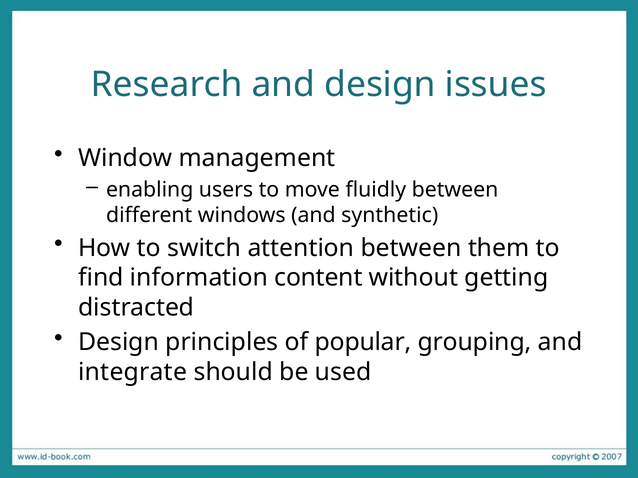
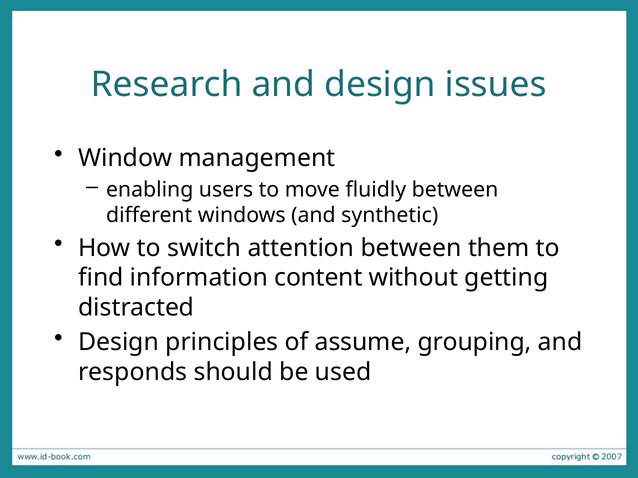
popular: popular -> assume
integrate: integrate -> responds
